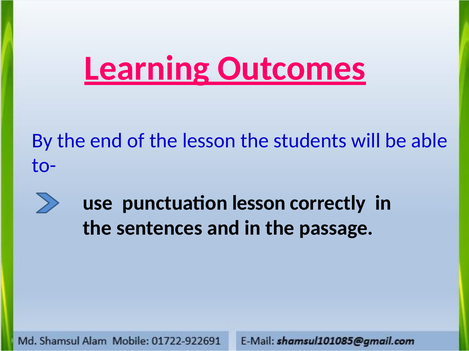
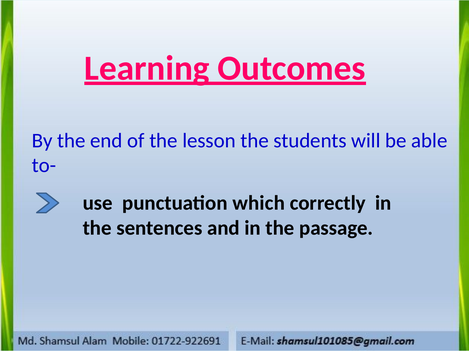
punctuation lesson: lesson -> which
